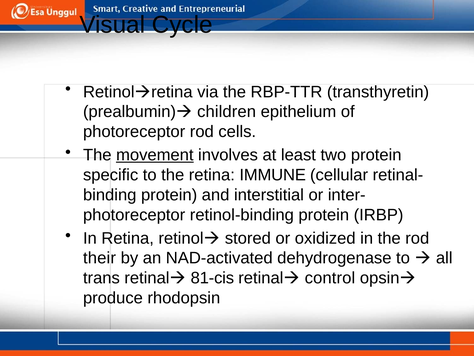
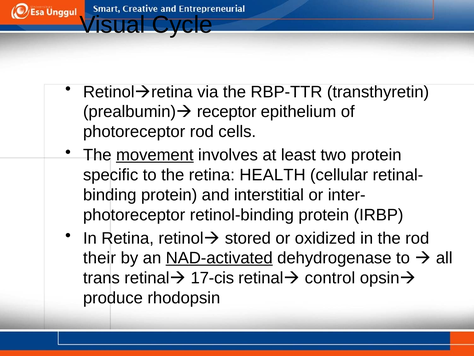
children: children -> receptor
IMMUNE: IMMUNE -> HEALTH
NAD-activated underline: none -> present
81-cis: 81-cis -> 17-cis
